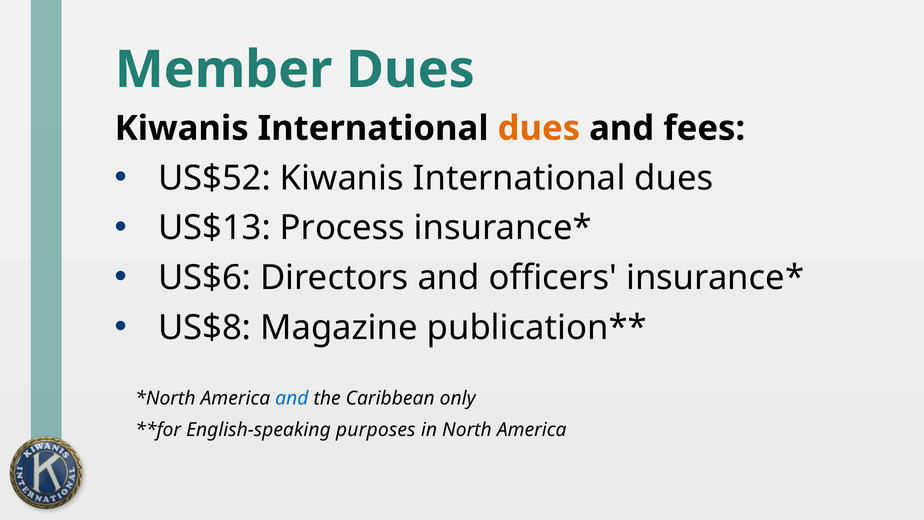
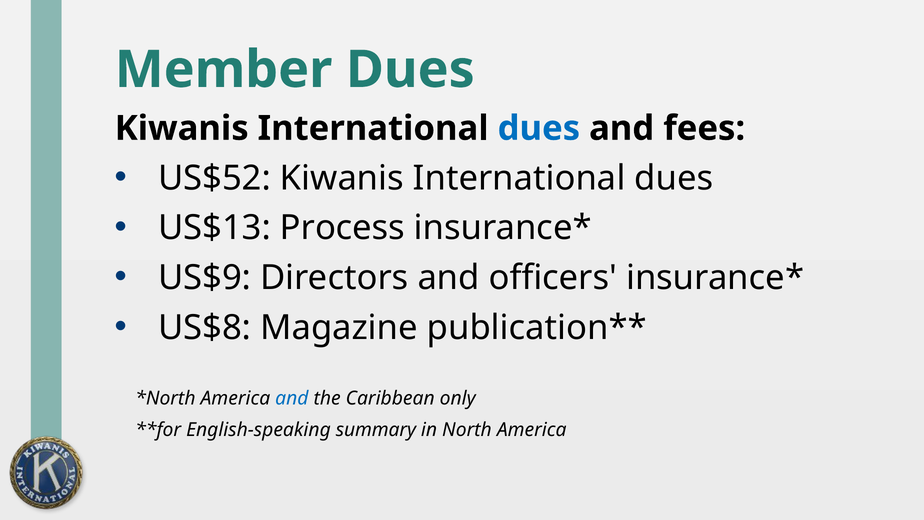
dues at (539, 128) colour: orange -> blue
US$6: US$6 -> US$9
purposes: purposes -> summary
